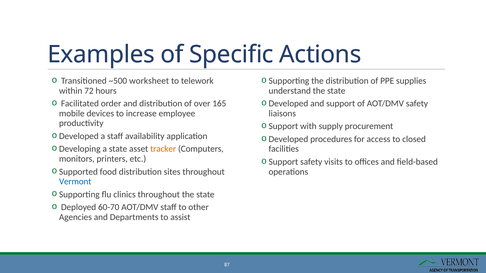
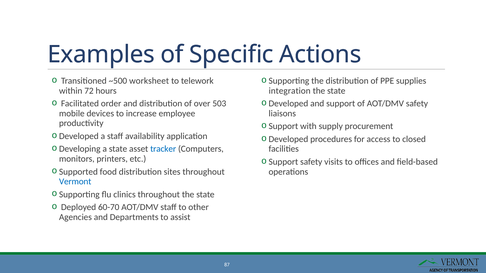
understand: understand -> integration
165: 165 -> 503
tracker colour: orange -> blue
